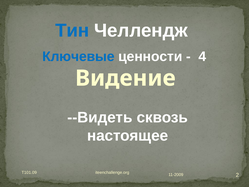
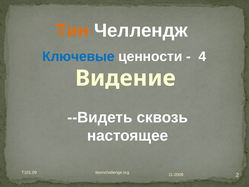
Тин colour: blue -> orange
